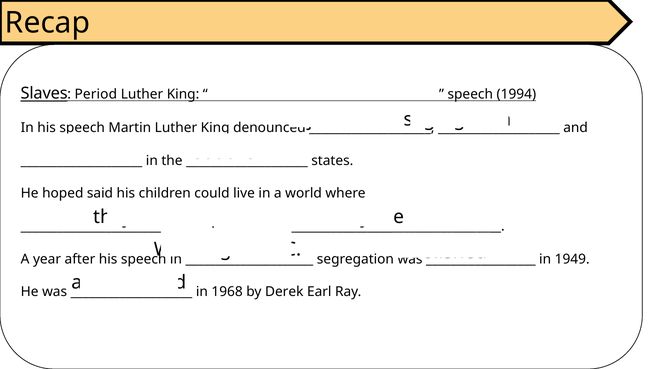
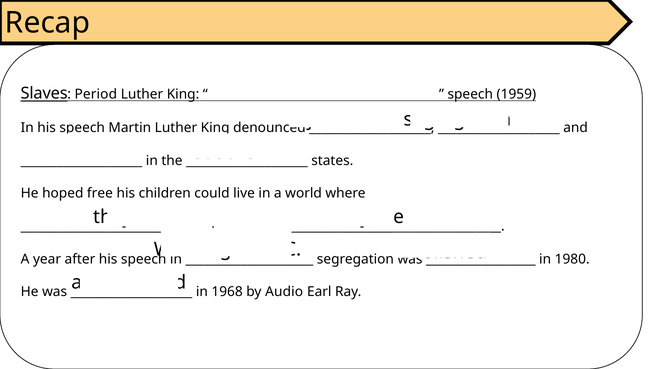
1994: 1994 -> 1959
said: said -> free
1949: 1949 -> 1980
Derek: Derek -> Audio
